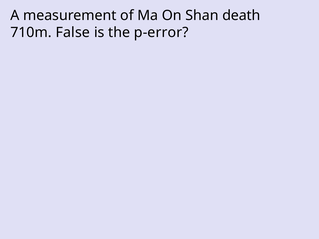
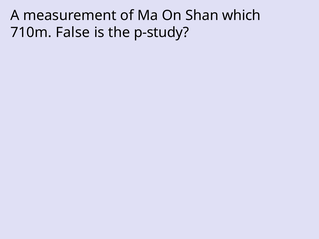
death: death -> which
p-error: p-error -> p-study
